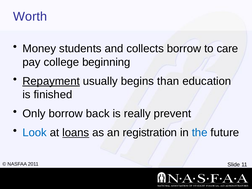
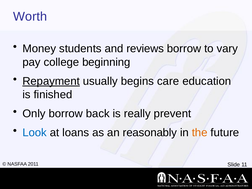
collects: collects -> reviews
care: care -> vary
than: than -> care
loans underline: present -> none
registration: registration -> reasonably
the colour: blue -> orange
